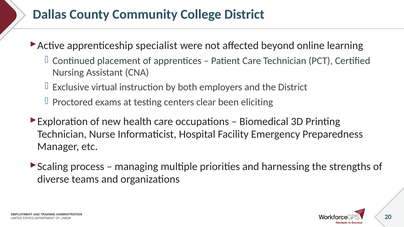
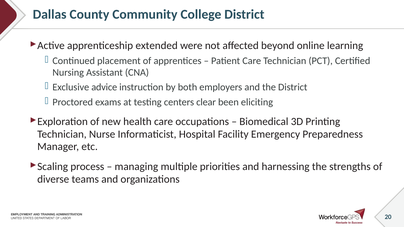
specialist: specialist -> extended
virtual: virtual -> advice
